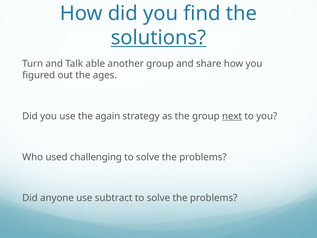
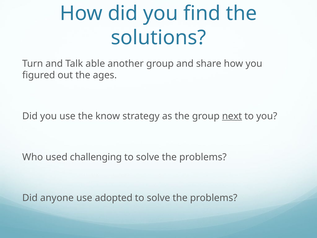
solutions underline: present -> none
again: again -> know
subtract: subtract -> adopted
